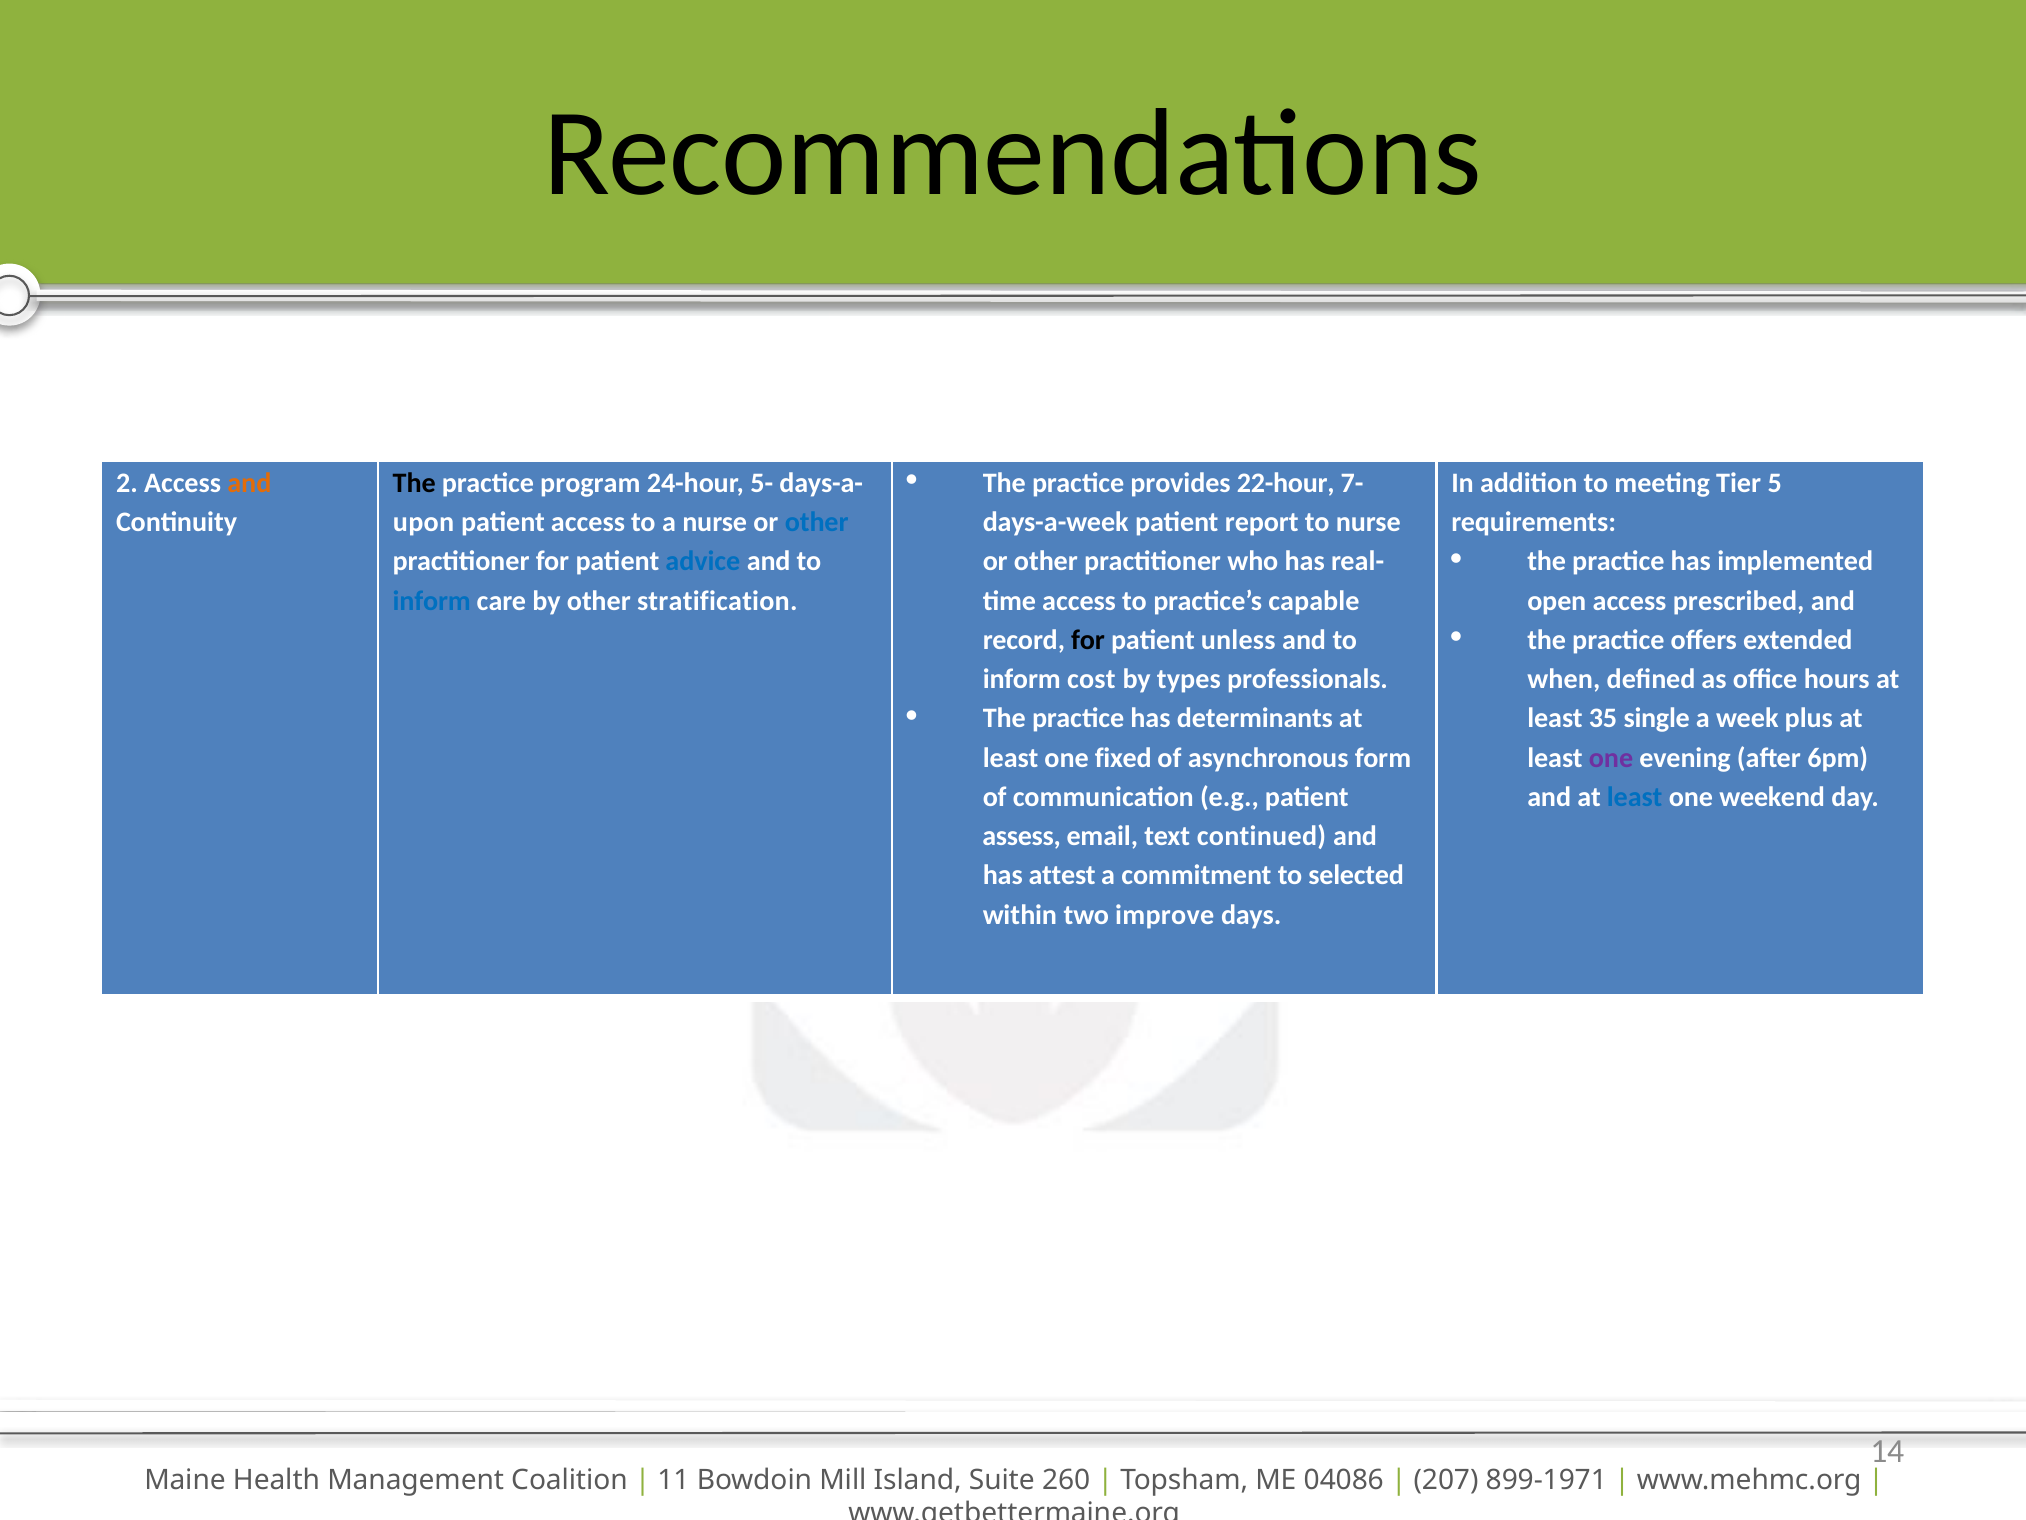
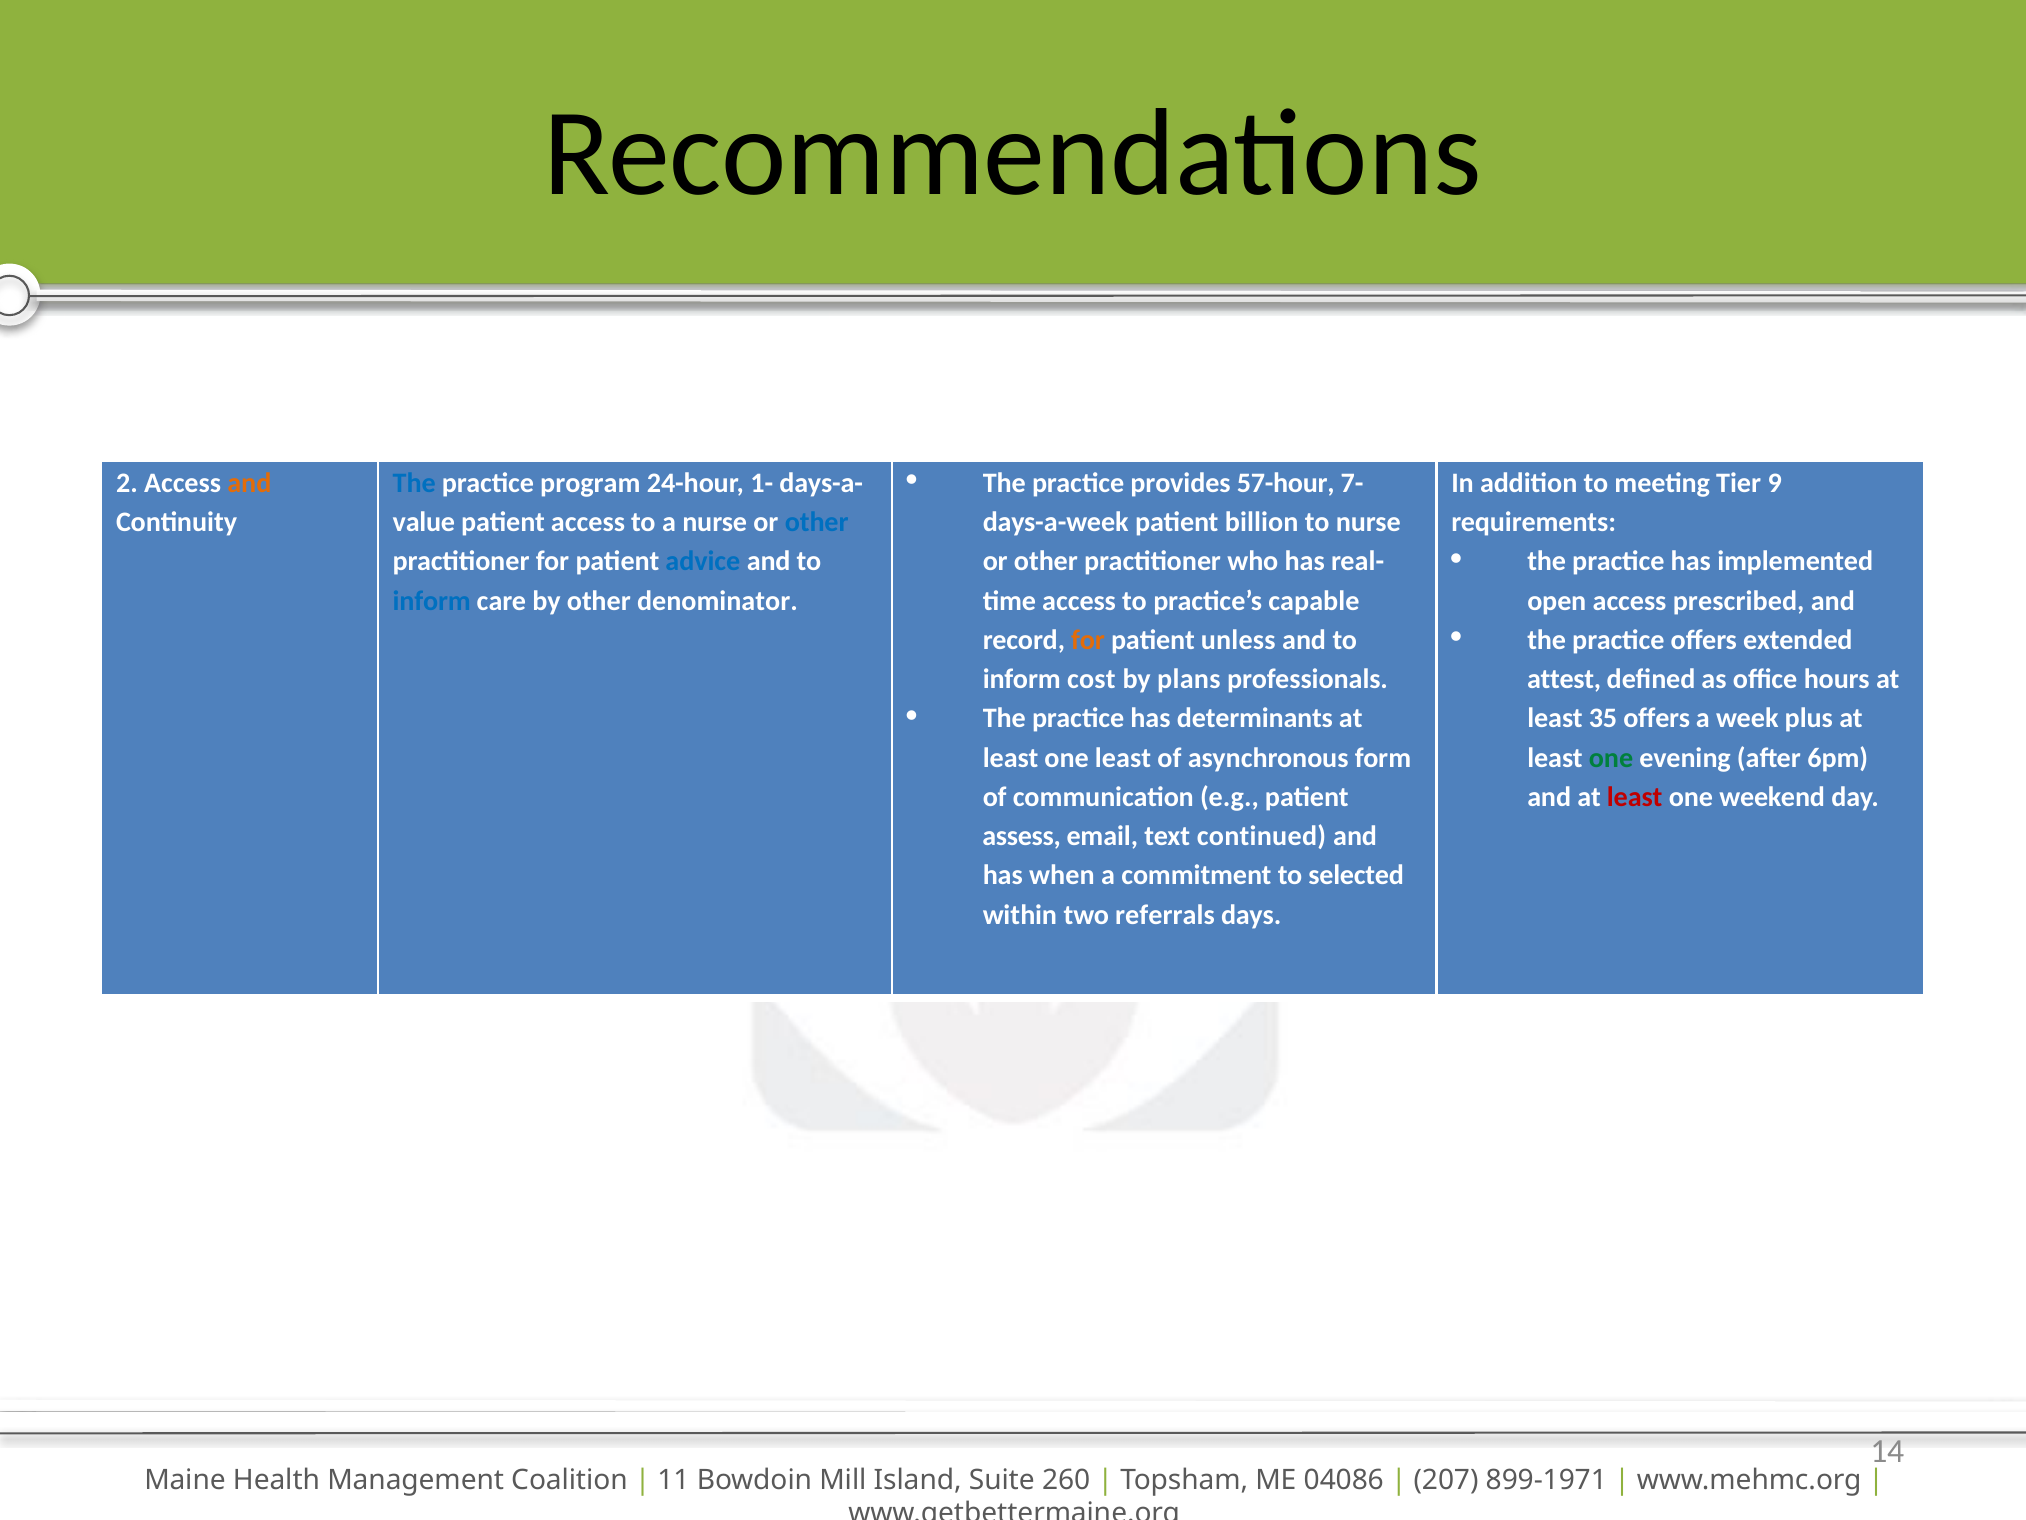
22-hour: 22-hour -> 57-hour
The at (414, 483) colour: black -> blue
5-: 5- -> 1-
5: 5 -> 9
upon: upon -> value
report: report -> billion
stratification: stratification -> denominator
for at (1088, 640) colour: black -> orange
types: types -> plans
when: when -> attest
35 single: single -> offers
one fixed: fixed -> least
one at (1611, 758) colour: purple -> green
least at (1635, 797) colour: blue -> red
attest: attest -> when
improve: improve -> referrals
